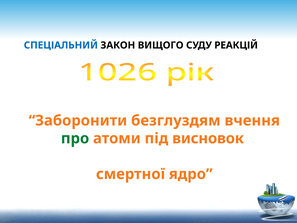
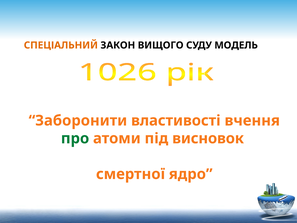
СПЕЦІАЛЬНИЙ colour: blue -> orange
РЕАКЦІЙ: РЕАКЦІЙ -> МОДЕЛЬ
безглуздям: безглуздям -> властивості
